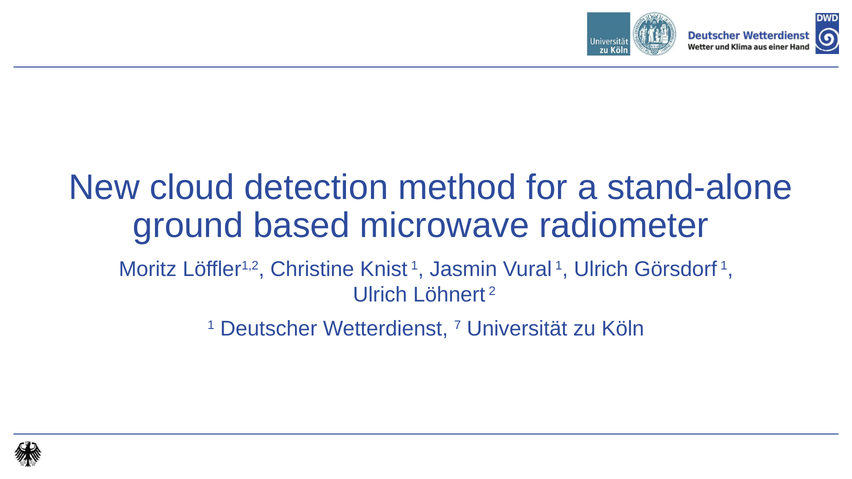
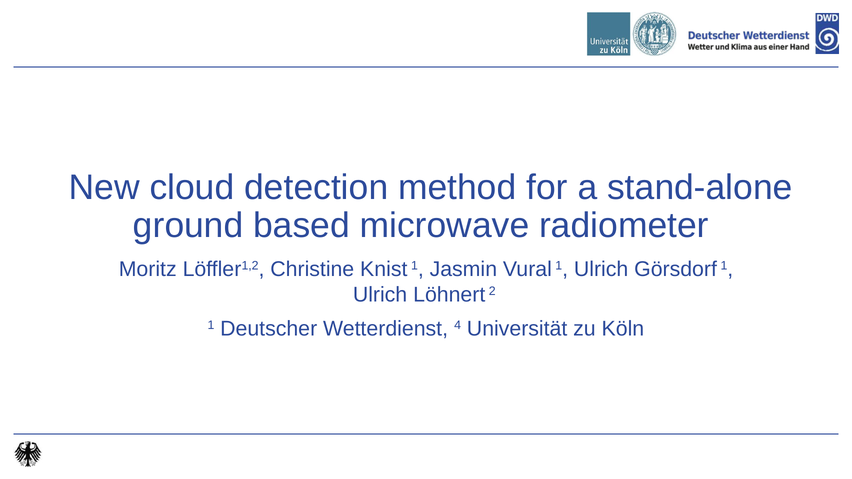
7: 7 -> 4
